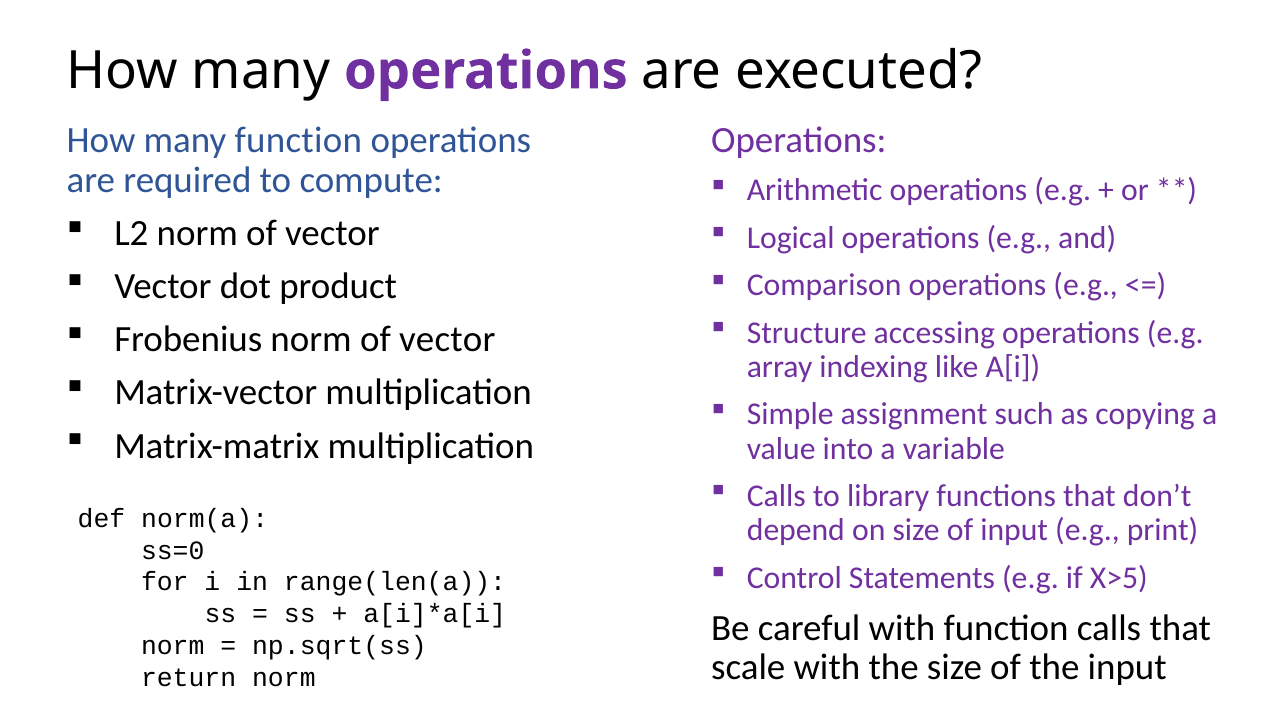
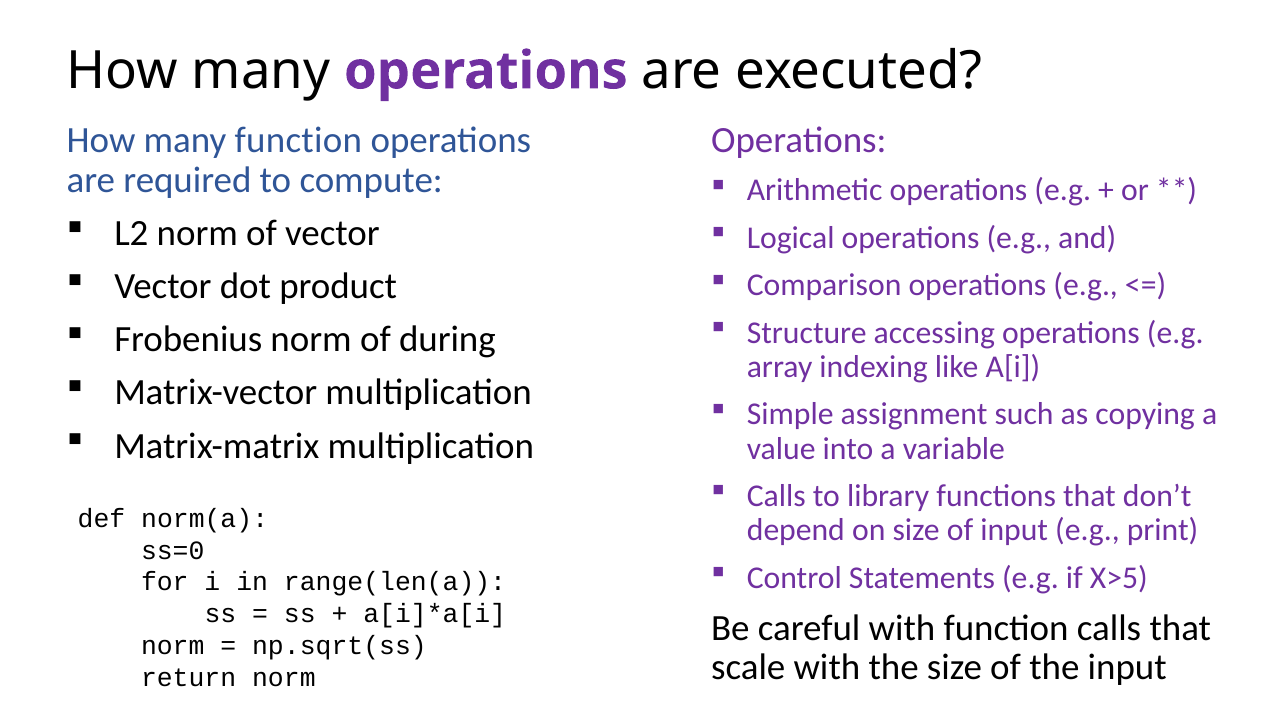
Frobenius norm of vector: vector -> during
